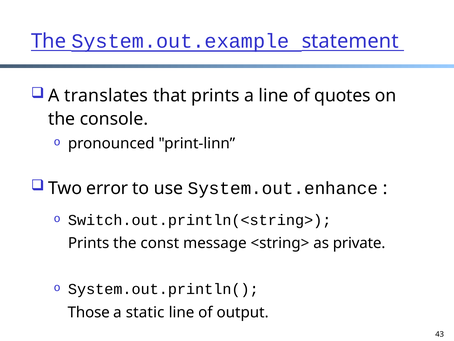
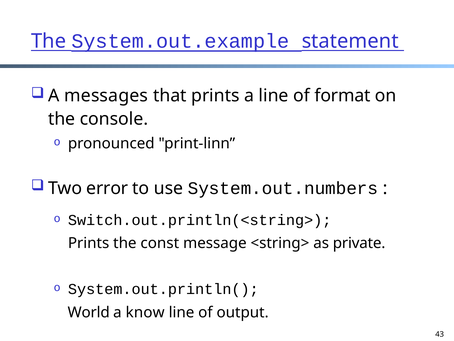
translates: translates -> messages
quotes: quotes -> format
System.out.enhance: System.out.enhance -> System.out.numbers
Those: Those -> World
static: static -> know
